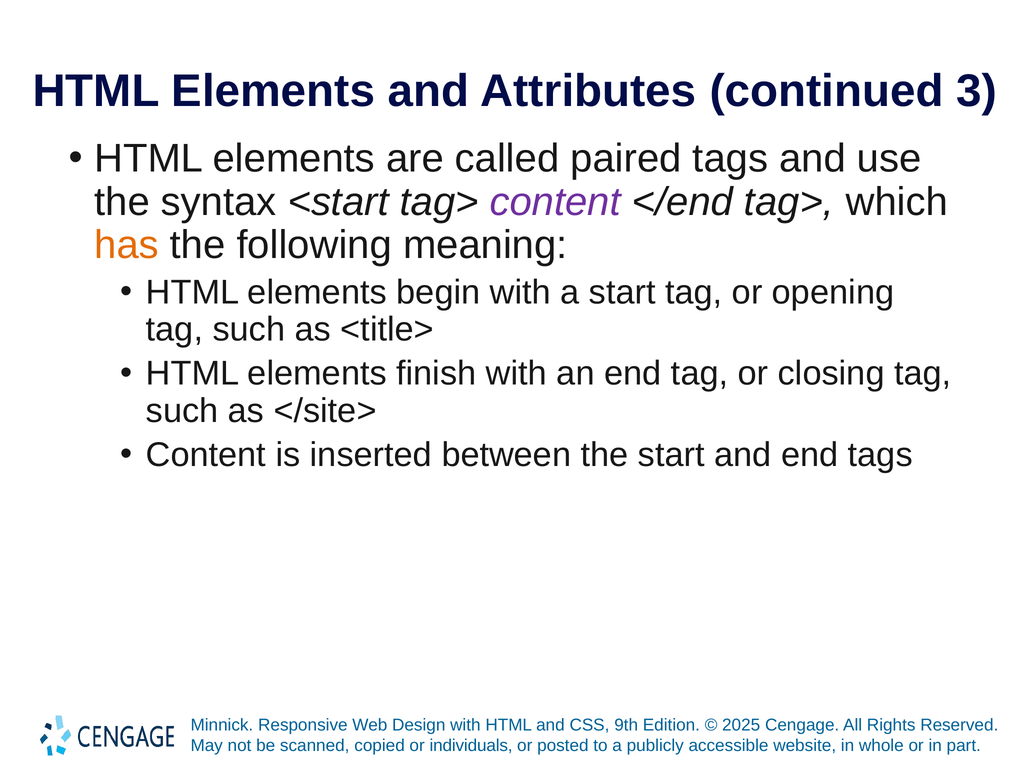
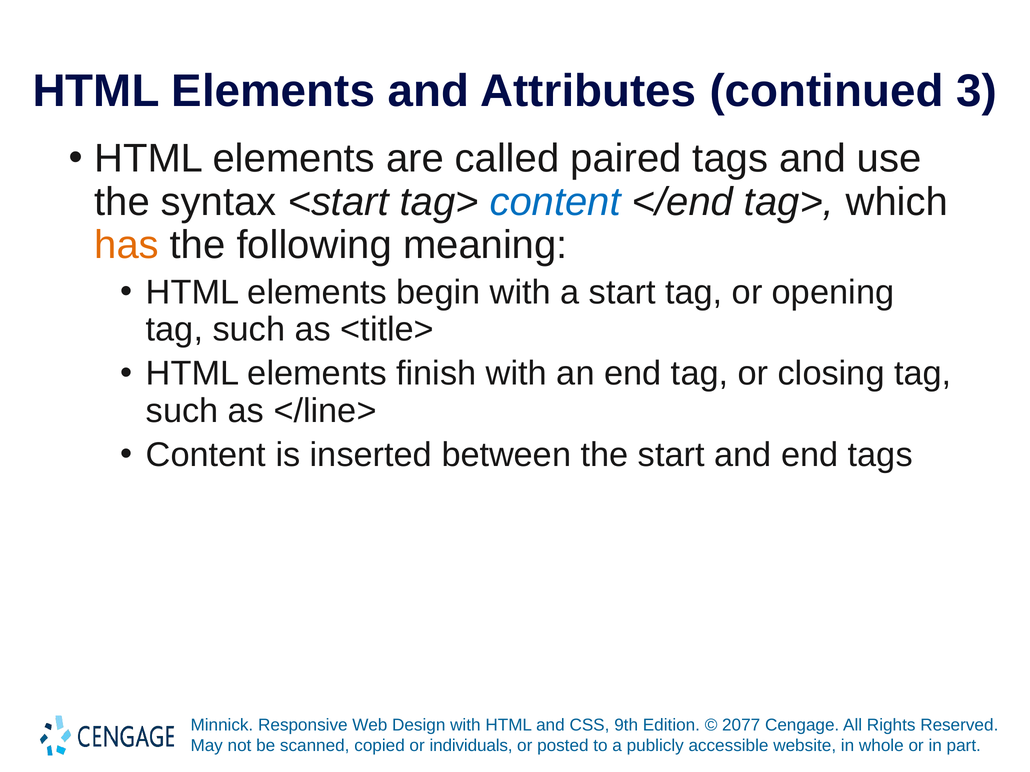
content at (555, 202) colour: purple -> blue
</site>: </site> -> </line>
2025: 2025 -> 2077
